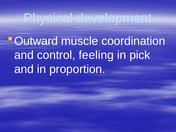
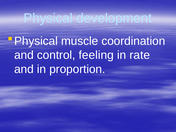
Outward at (36, 41): Outward -> Physical
pick: pick -> rate
